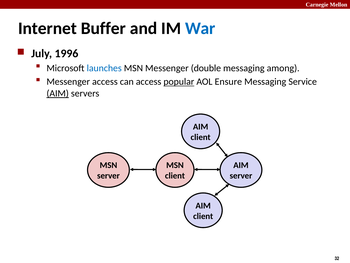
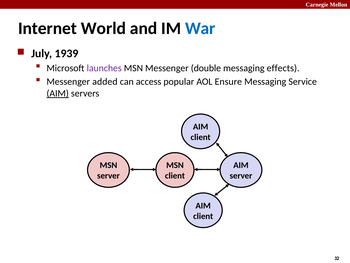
Buffer: Buffer -> World
1996: 1996 -> 1939
launches colour: blue -> purple
among: among -> effects
Messenger access: access -> added
popular underline: present -> none
